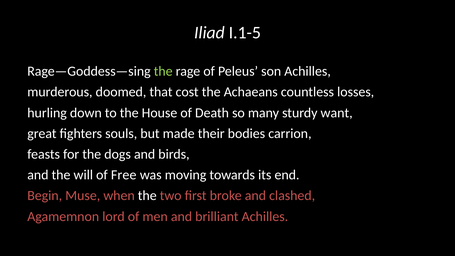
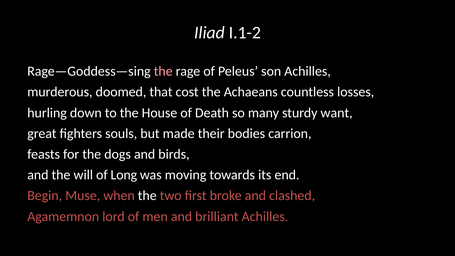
I.1-5: I.1-5 -> I.1-2
the at (163, 71) colour: light green -> pink
Free: Free -> Long
